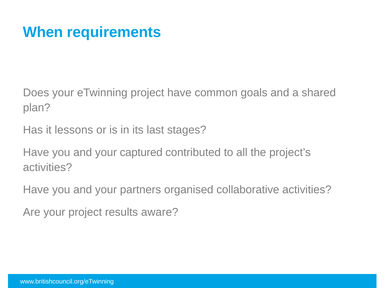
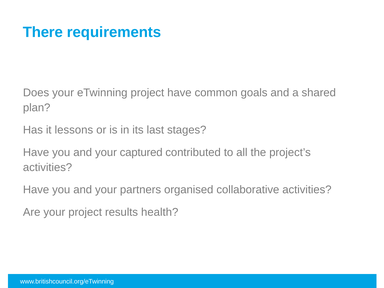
When: When -> There
aware: aware -> health
